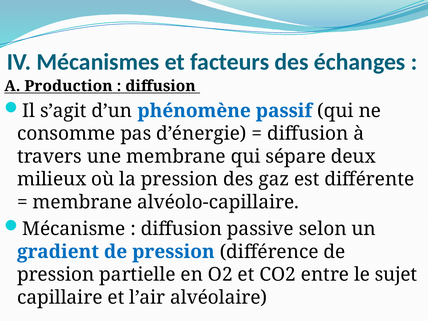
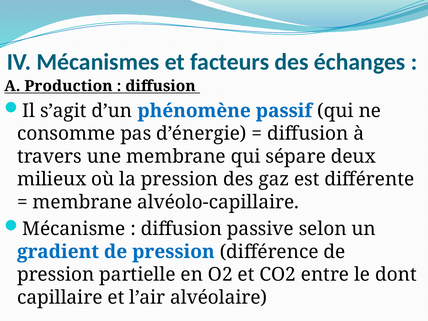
sujet: sujet -> dont
